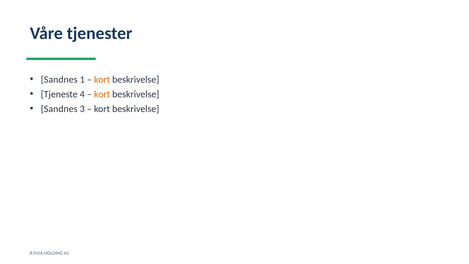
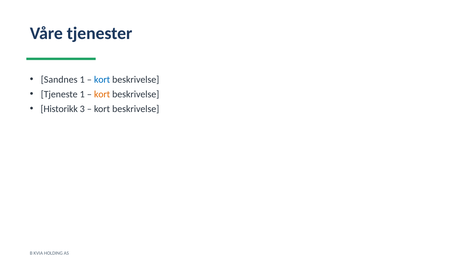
kort at (102, 79) colour: orange -> blue
Tjeneste 4: 4 -> 1
Sandnes at (59, 109): Sandnes -> Historikk
